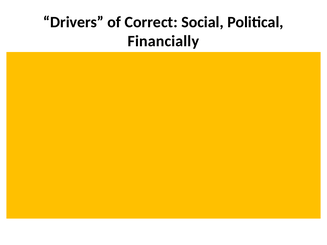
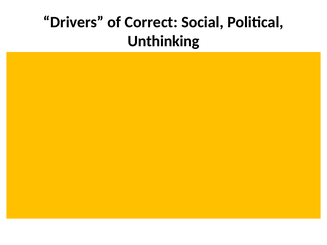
Financially: Financially -> Unthinking
